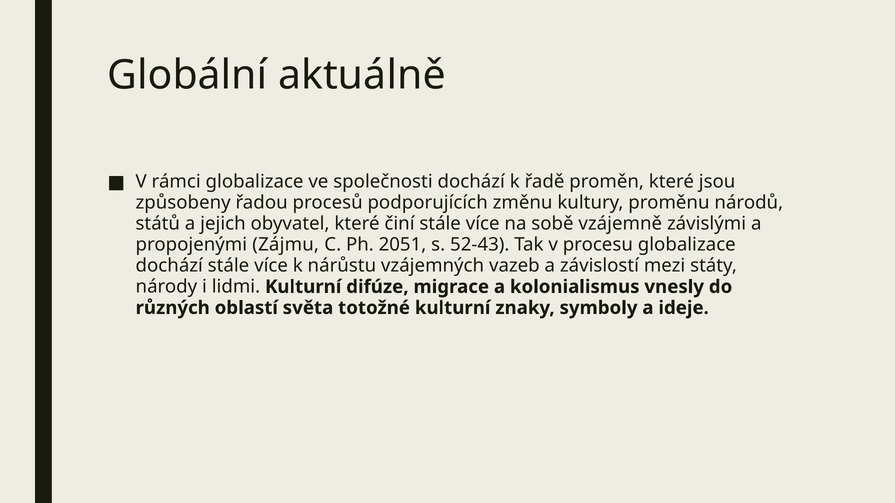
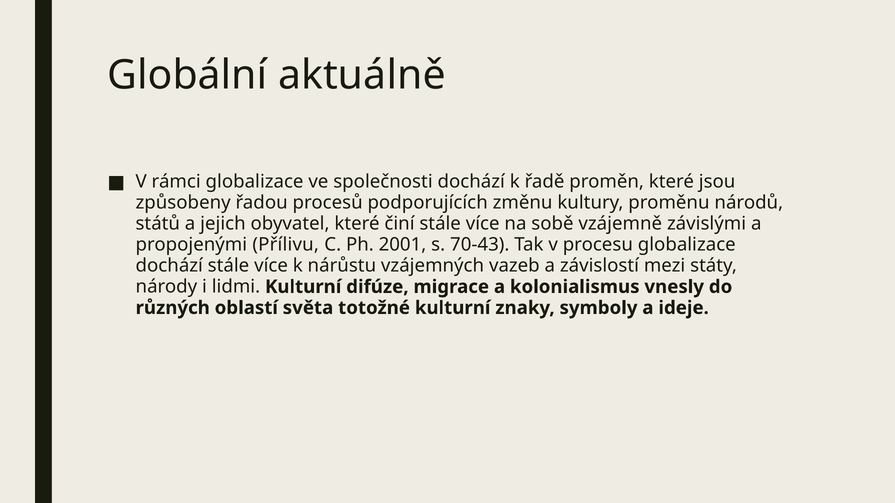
Zájmu: Zájmu -> Přílivu
2051: 2051 -> 2001
52-43: 52-43 -> 70-43
